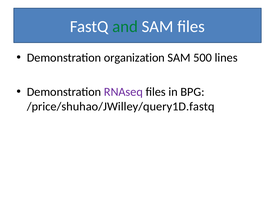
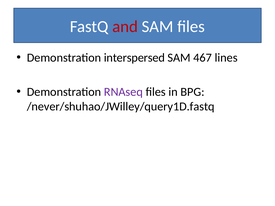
and colour: green -> red
organization: organization -> interspersed
500: 500 -> 467
/price/shuhao/JWilley/query1D.fastq: /price/shuhao/JWilley/query1D.fastq -> /never/shuhao/JWilley/query1D.fastq
